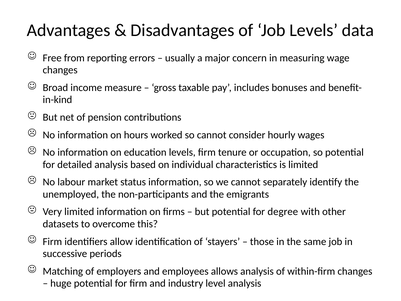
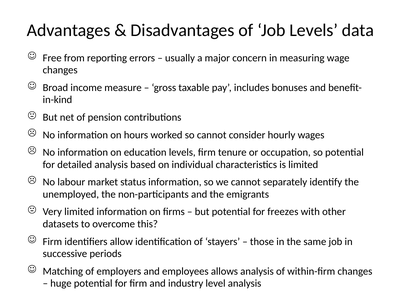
degree: degree -> freezes
